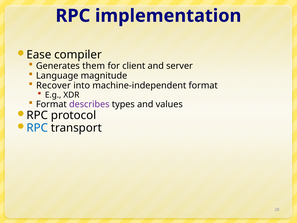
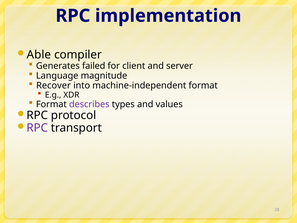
Ease: Ease -> Able
them: them -> failed
RPC at (37, 128) colour: blue -> purple
